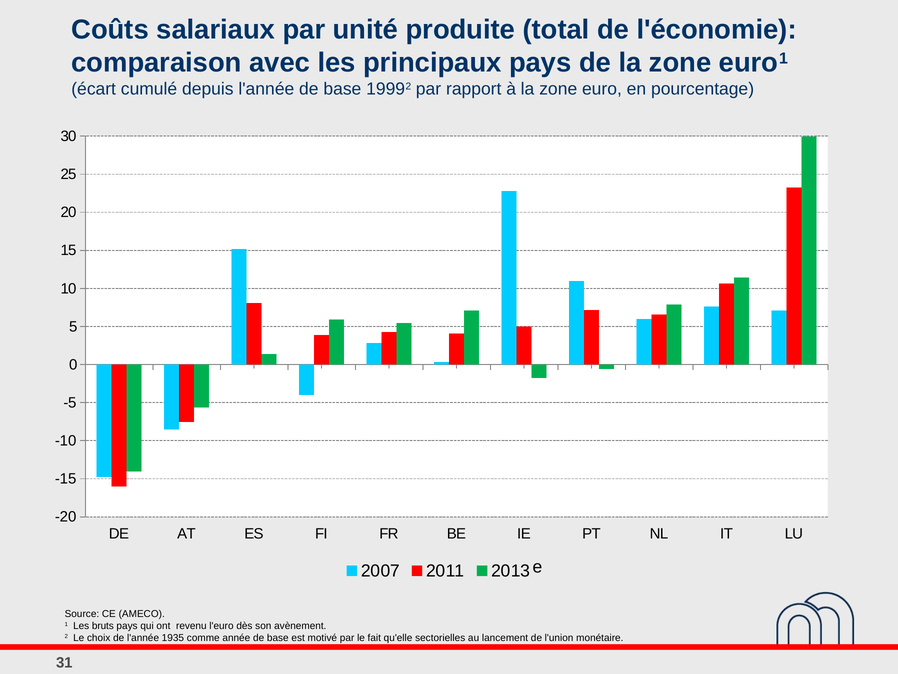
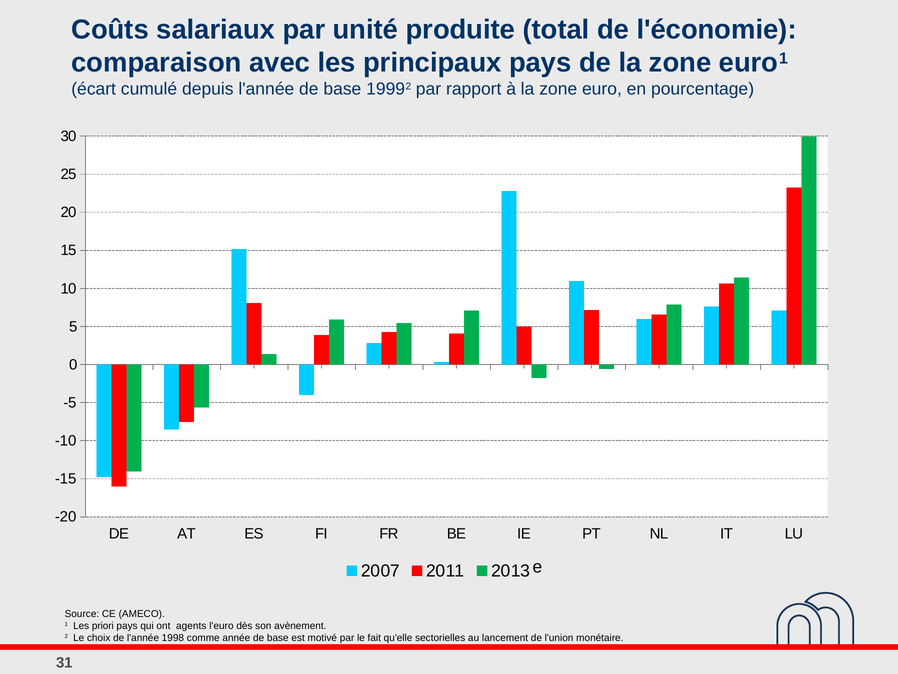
bruts: bruts -> priori
revenu: revenu -> agents
1935: 1935 -> 1998
